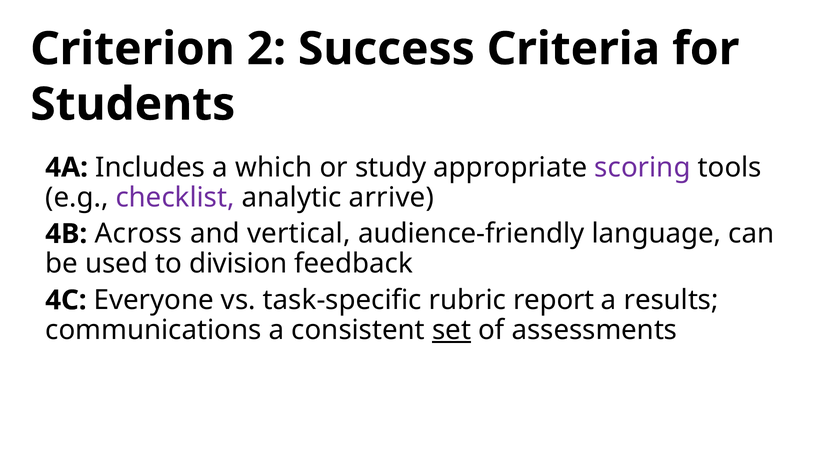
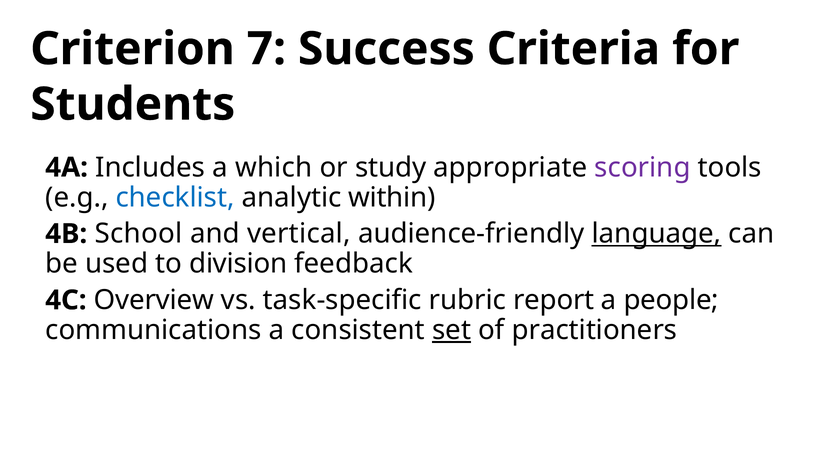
2: 2 -> 7
checklist colour: purple -> blue
arrive: arrive -> within
Across: Across -> School
language underline: none -> present
Everyone: Everyone -> Overview
results: results -> people
assessments: assessments -> practitioners
